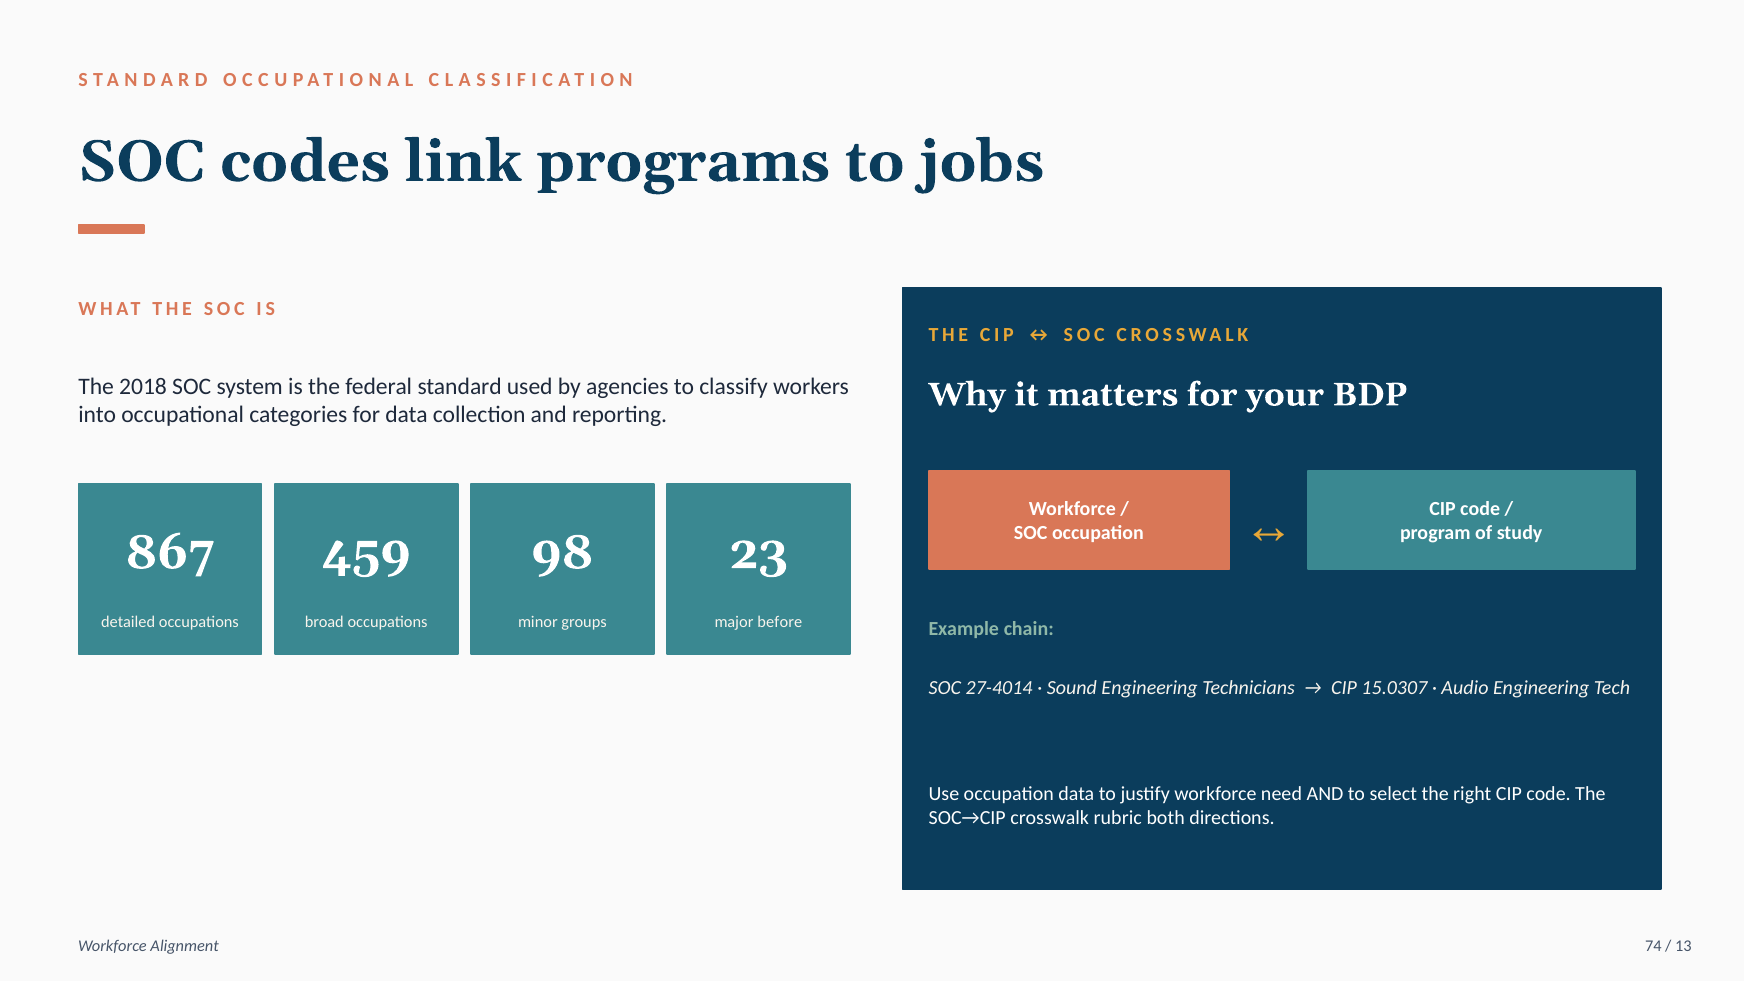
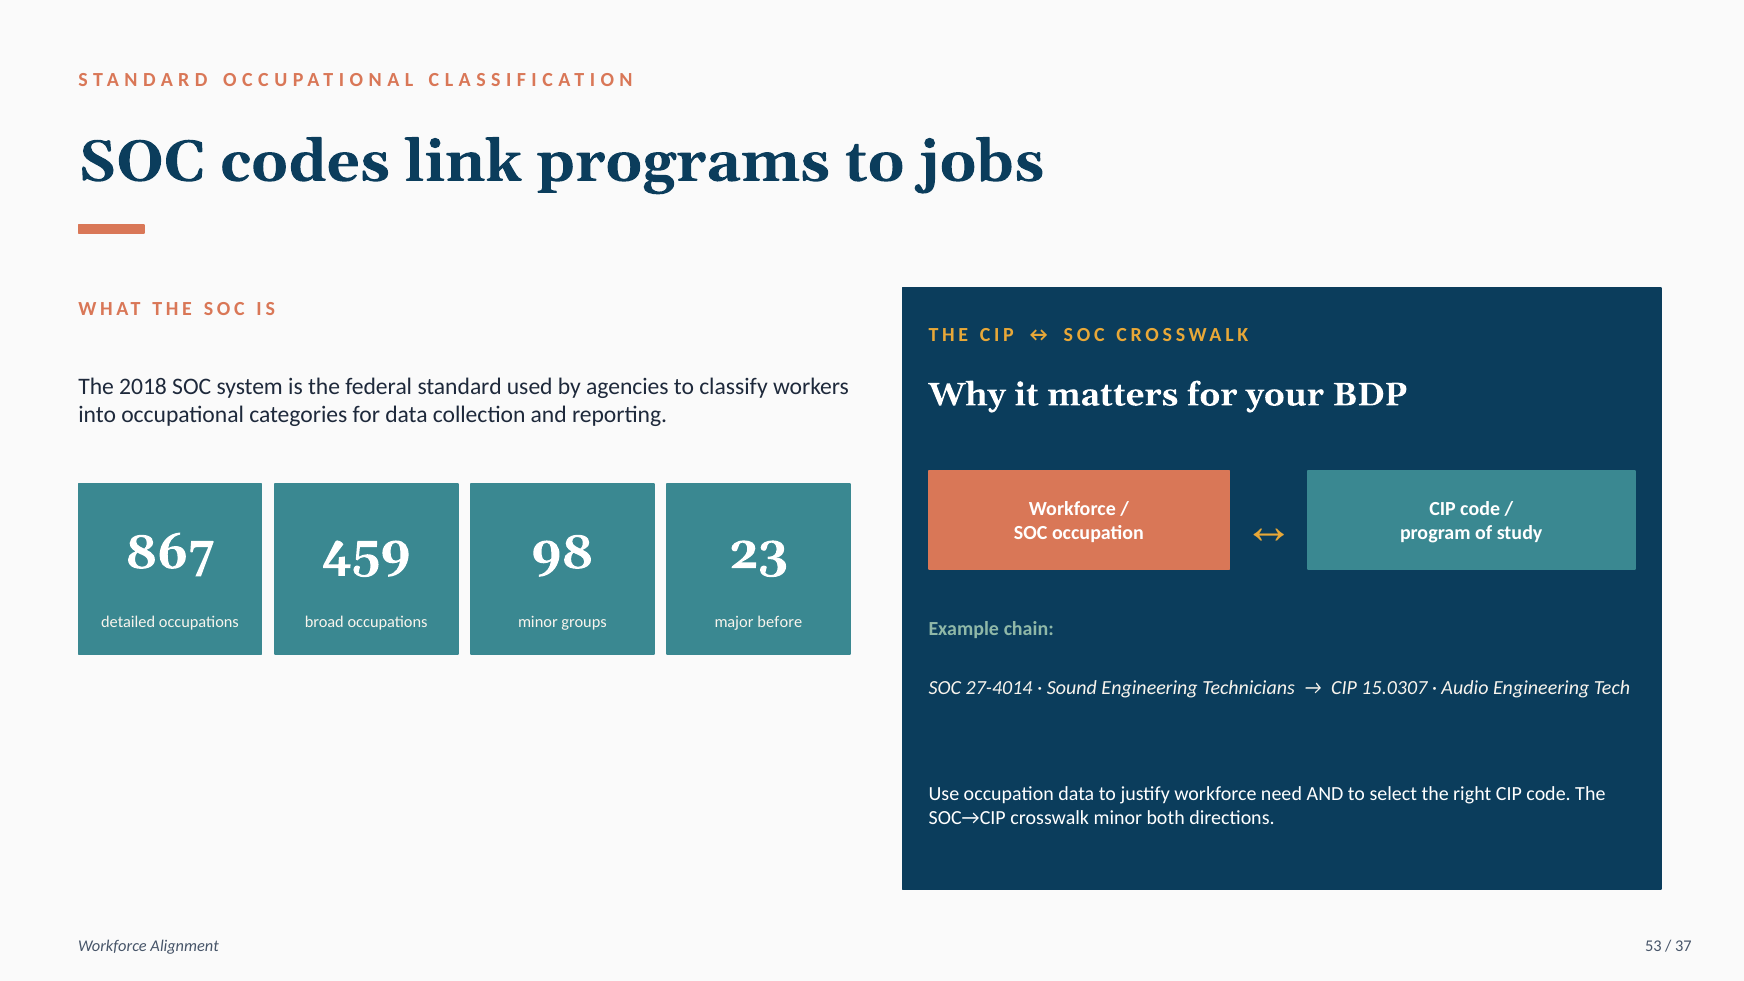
crosswalk rubric: rubric -> minor
74: 74 -> 53
13: 13 -> 37
